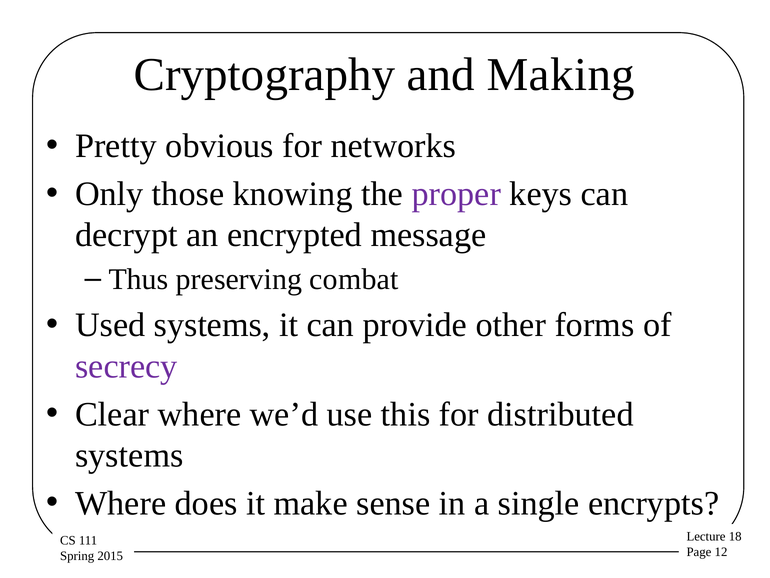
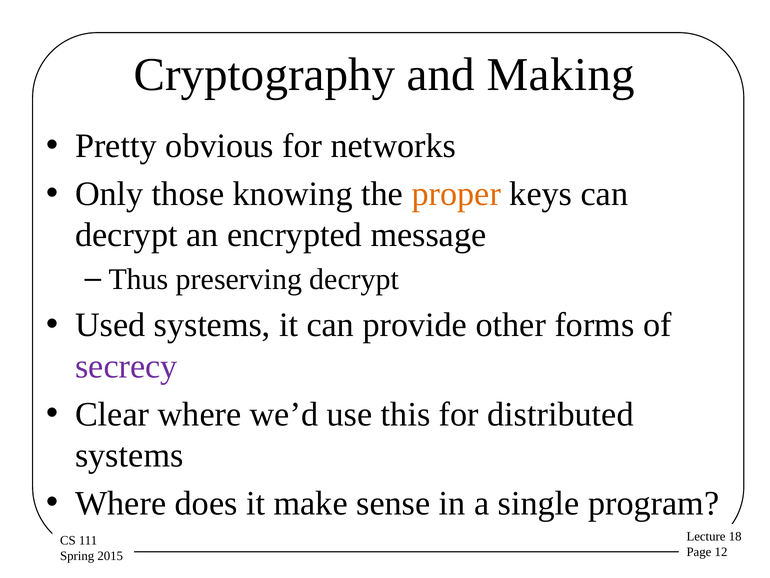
proper colour: purple -> orange
preserving combat: combat -> decrypt
encrypts: encrypts -> program
